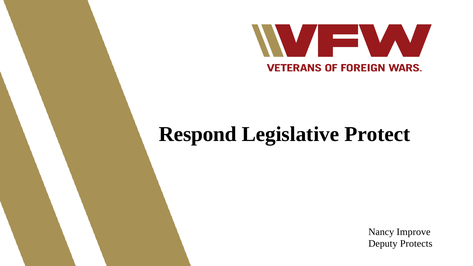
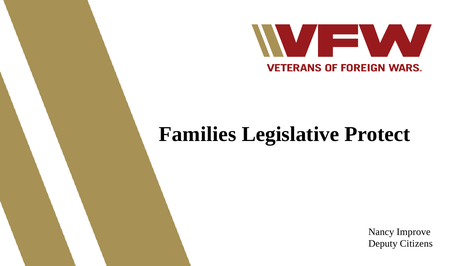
Respond: Respond -> Families
Protects: Protects -> Citizens
